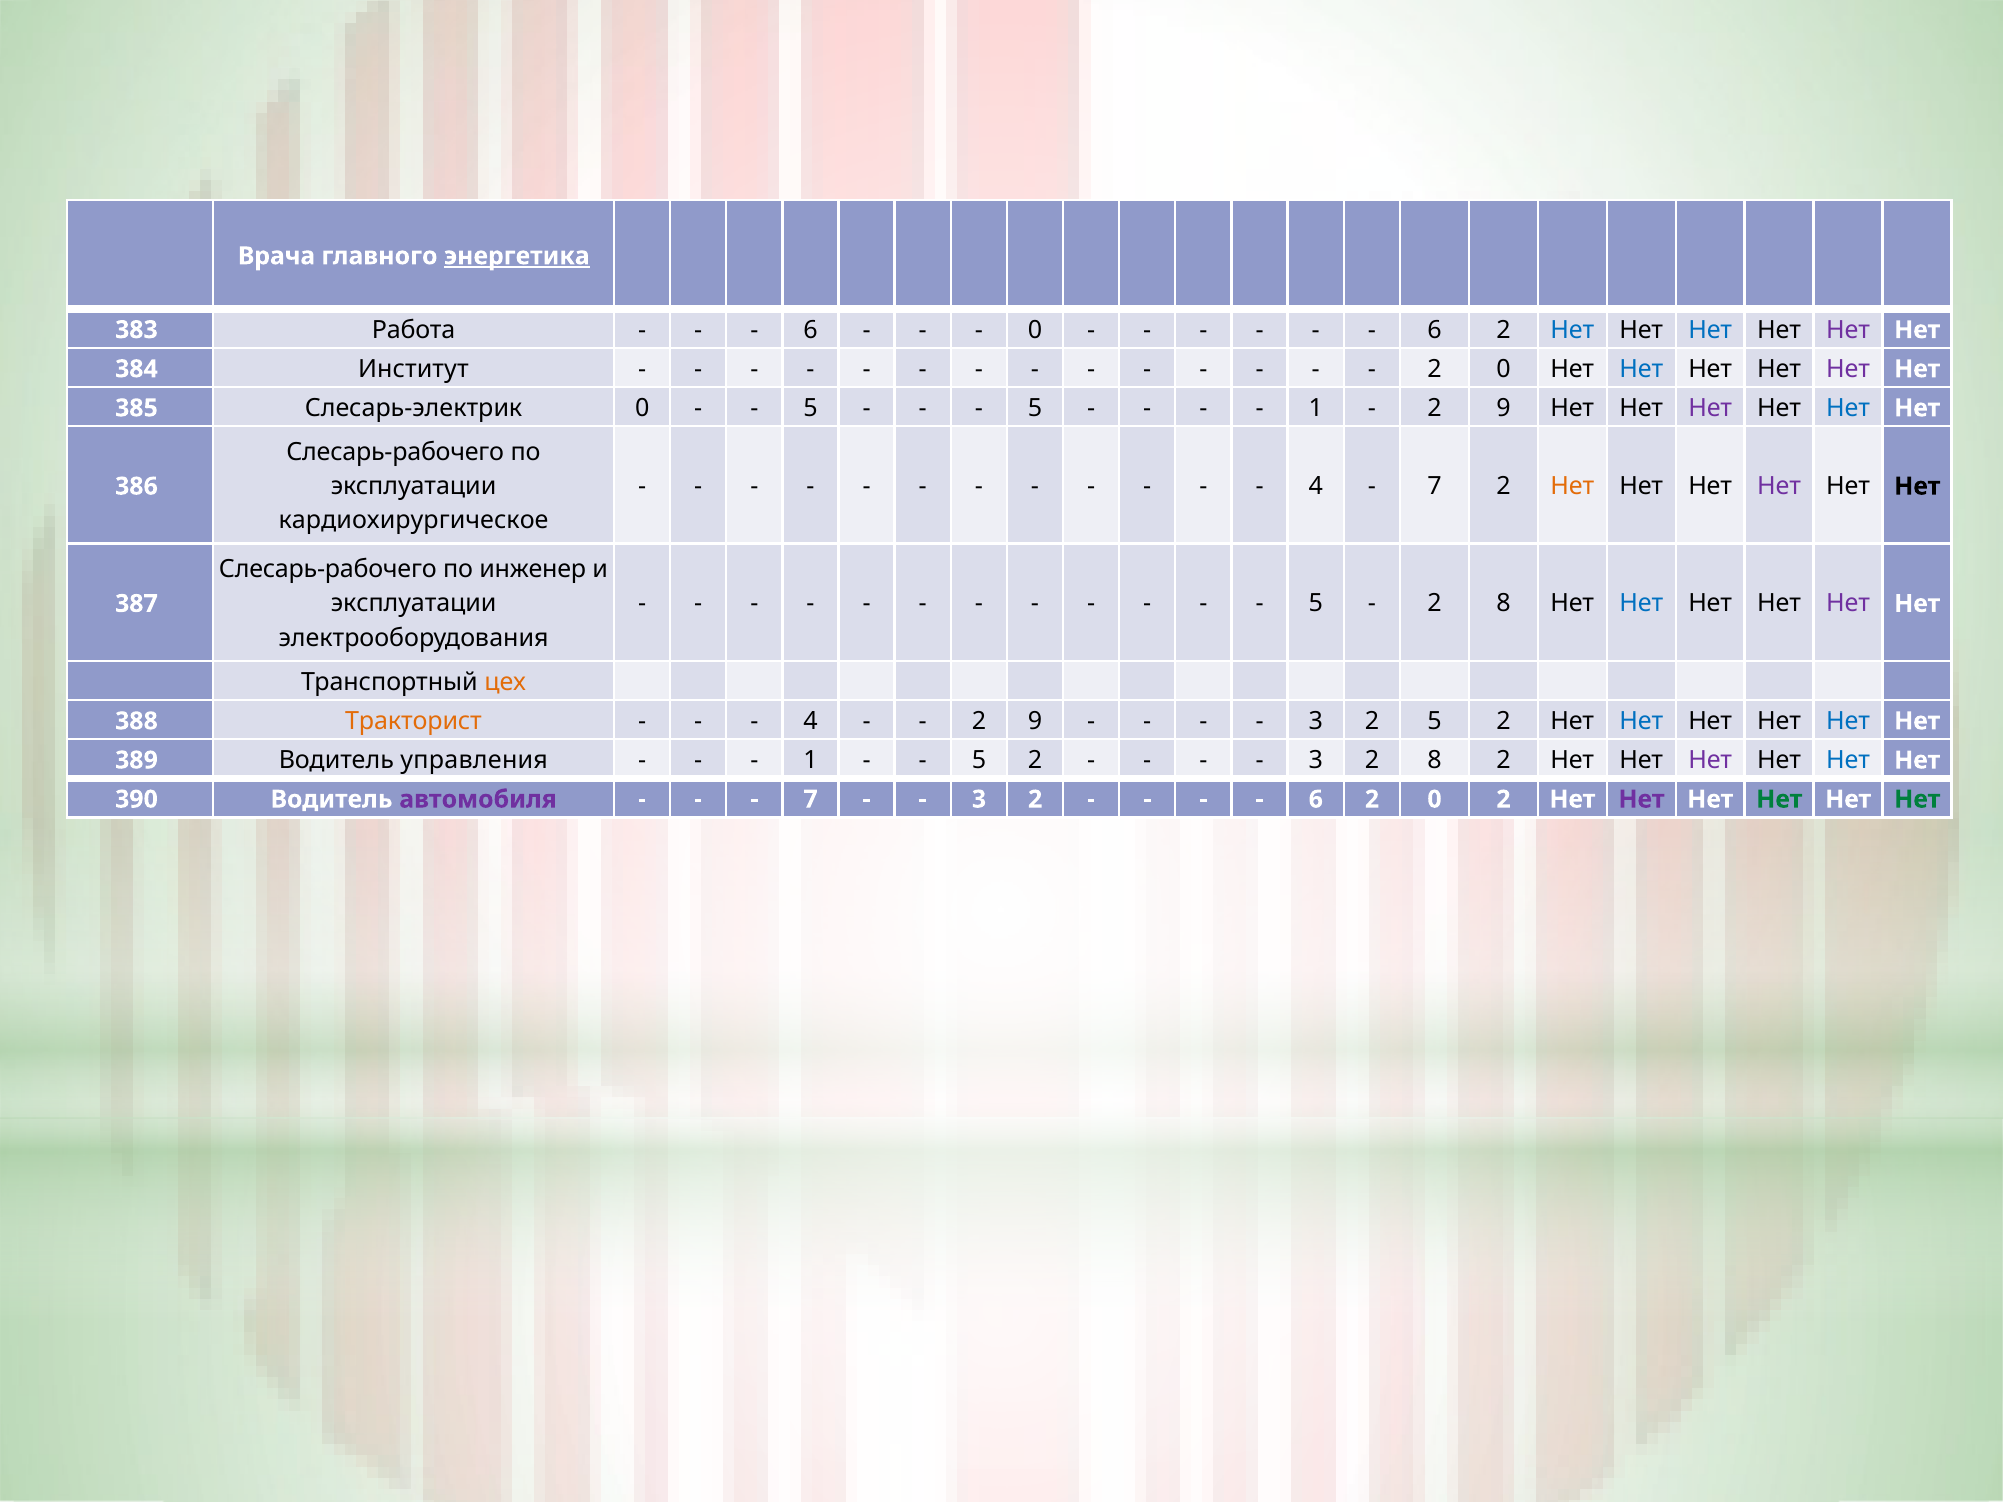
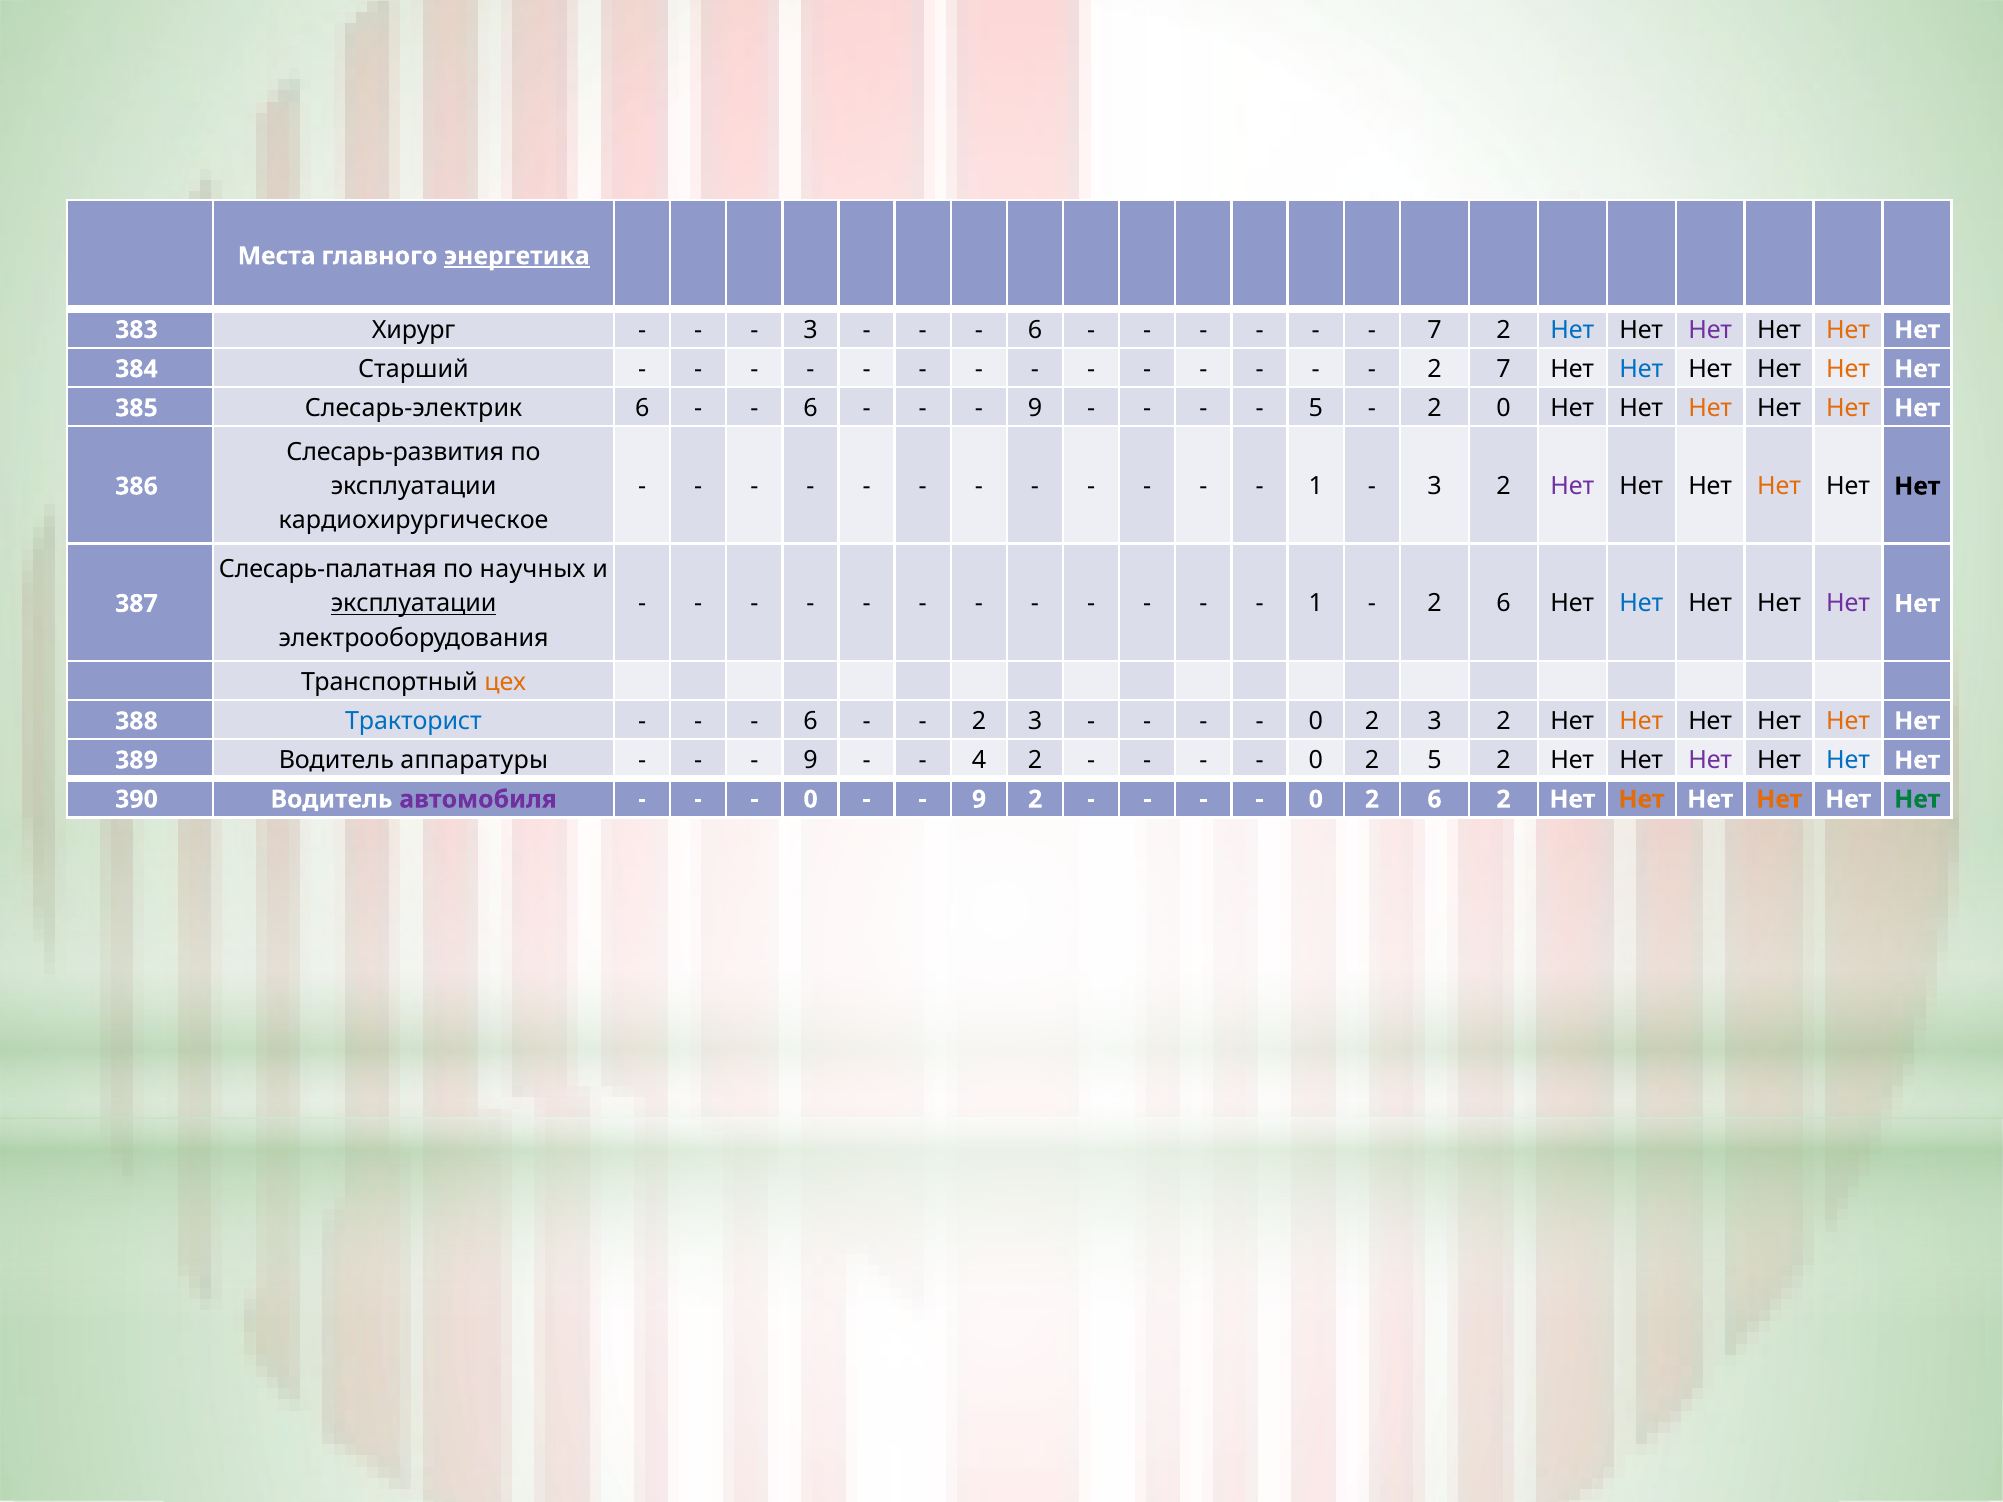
Врача: Врача -> Места
Работа: Работа -> Хирург
6 at (811, 330): 6 -> 3
0 at (1035, 330): 0 -> 6
6 at (1435, 330): 6 -> 7
Нет at (1710, 330) colour: blue -> purple
Нет at (1848, 330) colour: purple -> orange
Институт: Институт -> Старший
0 at (1503, 369): 0 -> 7
Нет at (1848, 369) colour: purple -> orange
Слесарь-электрик 0: 0 -> 6
5 at (811, 408): 5 -> 6
5 at (1035, 408): 5 -> 9
1 at (1316, 408): 1 -> 5
9 at (1503, 408): 9 -> 0
Нет at (1710, 408) colour: purple -> orange
Нет at (1848, 408) colour: blue -> orange
Слесарь-рабочего at (395, 452): Слесарь-рабочего -> Слесарь-развития
4 at (1316, 486): 4 -> 1
7 at (1435, 486): 7 -> 3
Нет at (1572, 486) colour: orange -> purple
Нет at (1779, 486) colour: purple -> orange
Слесарь-рабочего at (328, 570): Слесарь-рабочего -> Слесарь-палатная
инженер: инженер -> научных
эксплуатации at (414, 604) underline: none -> present
5 at (1316, 604): 5 -> 1
8 at (1503, 604): 8 -> 6
Тракторист colour: orange -> blue
4 at (811, 721): 4 -> 6
9 at (1035, 721): 9 -> 3
3 at (1316, 721): 3 -> 0
5 at (1435, 721): 5 -> 3
Нет at (1641, 721) colour: blue -> orange
Нет at (1848, 721) colour: blue -> orange
управления: управления -> аппаратуры
1 at (811, 760): 1 -> 9
5 at (979, 760): 5 -> 4
3 at (1316, 760): 3 -> 0
8 at (1435, 760): 8 -> 5
7 at (811, 799): 7 -> 0
3 at (979, 799): 3 -> 9
6 at (1316, 799): 6 -> 0
0 at (1435, 799): 0 -> 6
Нет at (1641, 799) colour: purple -> orange
Нет at (1779, 799) colour: green -> orange
